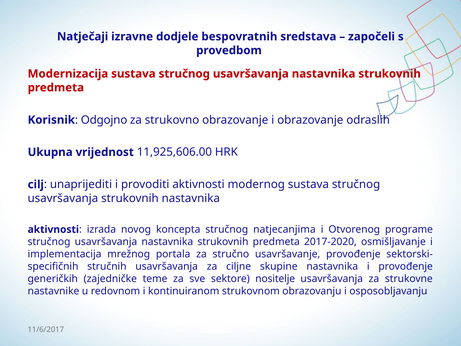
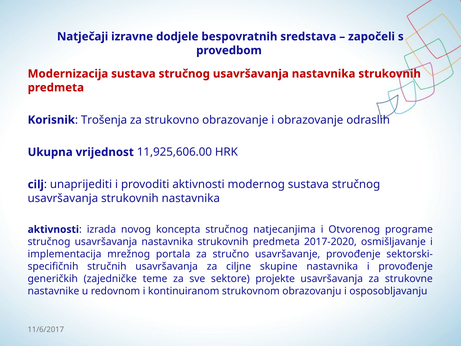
Odgojno: Odgojno -> Trošenja
nositelje: nositelje -> projekte
